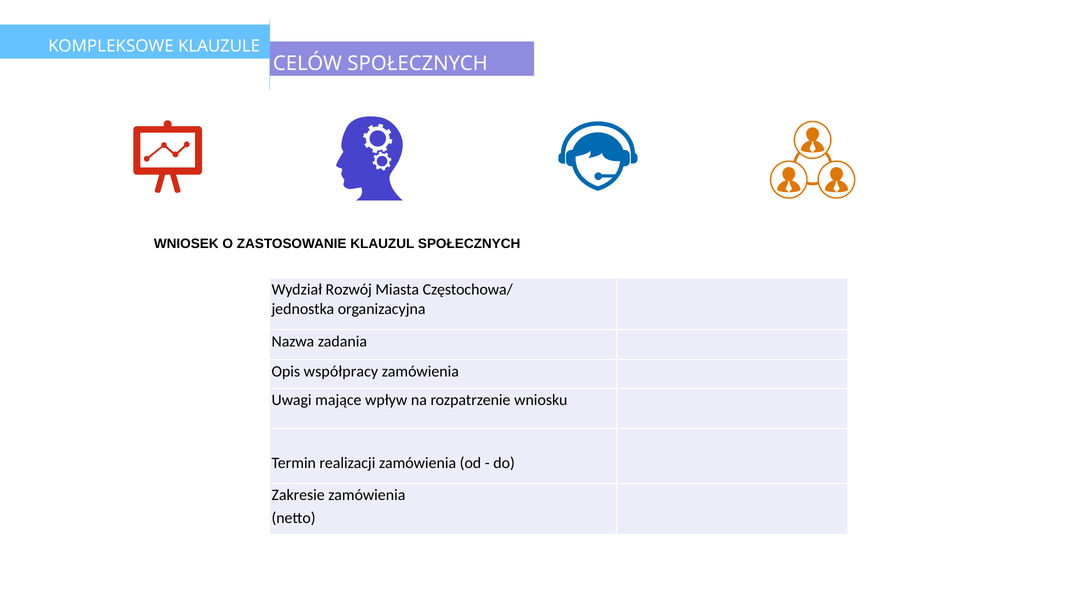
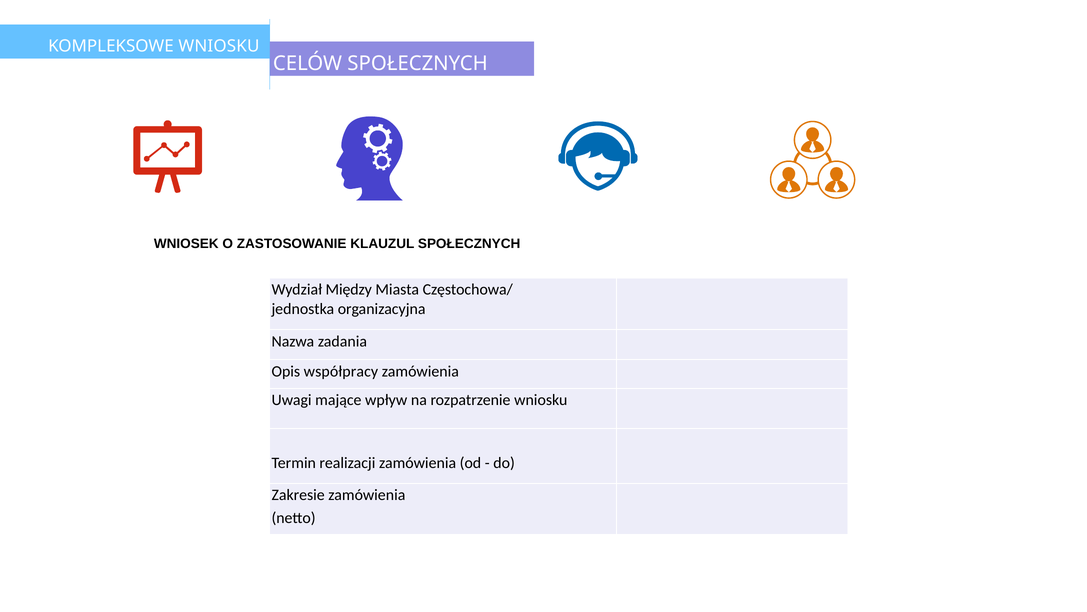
KOMPLEKSOWE KLAUZULE: KLAUZULE -> WNIOSKU
Rozwój: Rozwój -> Między
